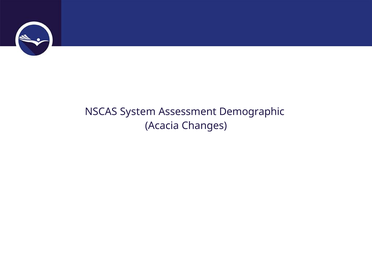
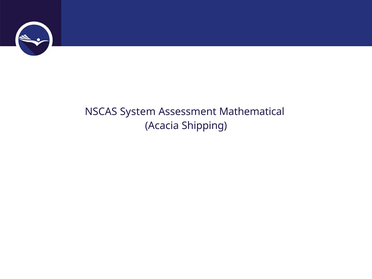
Demographic: Demographic -> Mathematical
Changes: Changes -> Shipping
